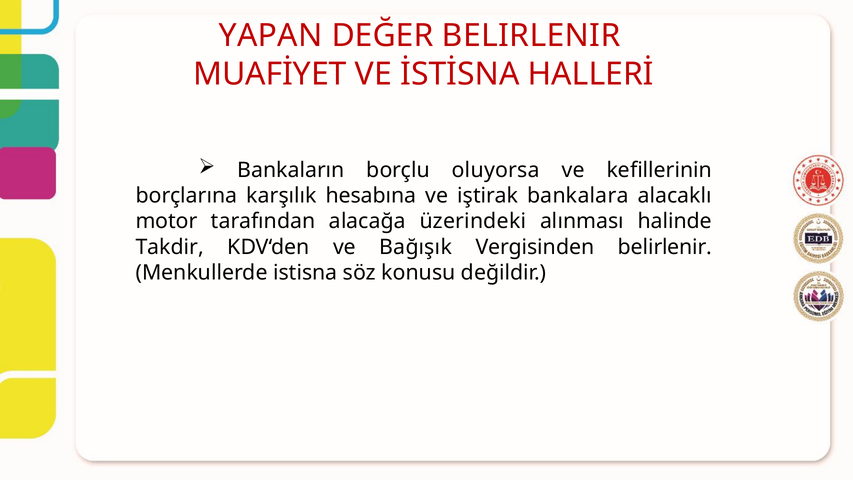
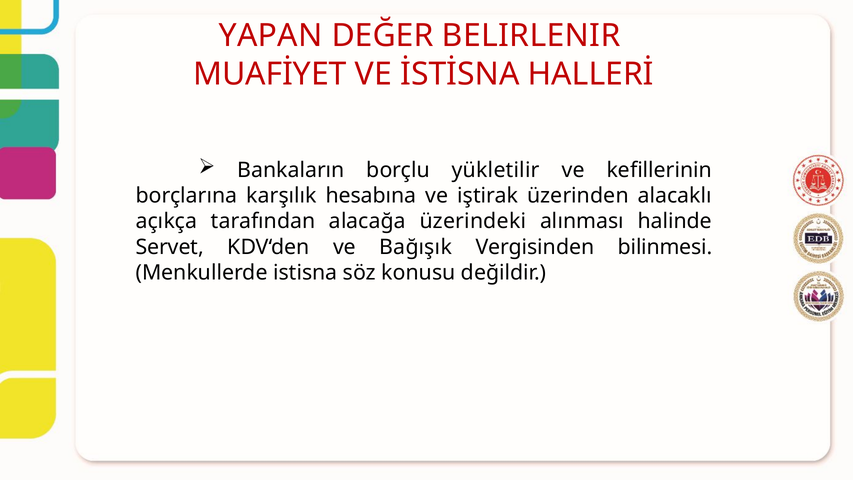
oluyorsa: oluyorsa -> yükletilir
bankalara: bankalara -> üzerinden
motor: motor -> açıkça
Takdir: Takdir -> Servet
Vergisinden belirlenir: belirlenir -> bilinmesi
